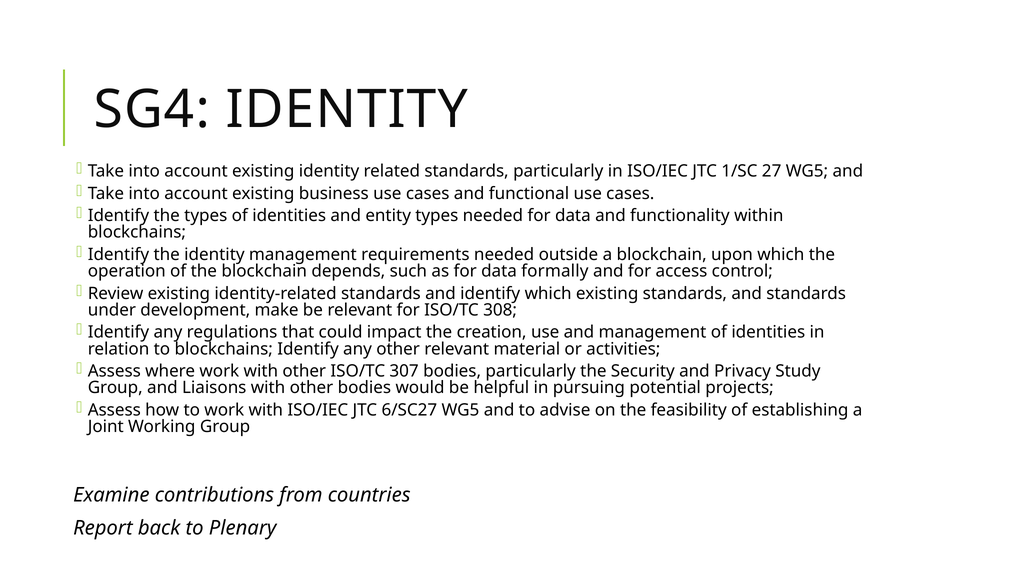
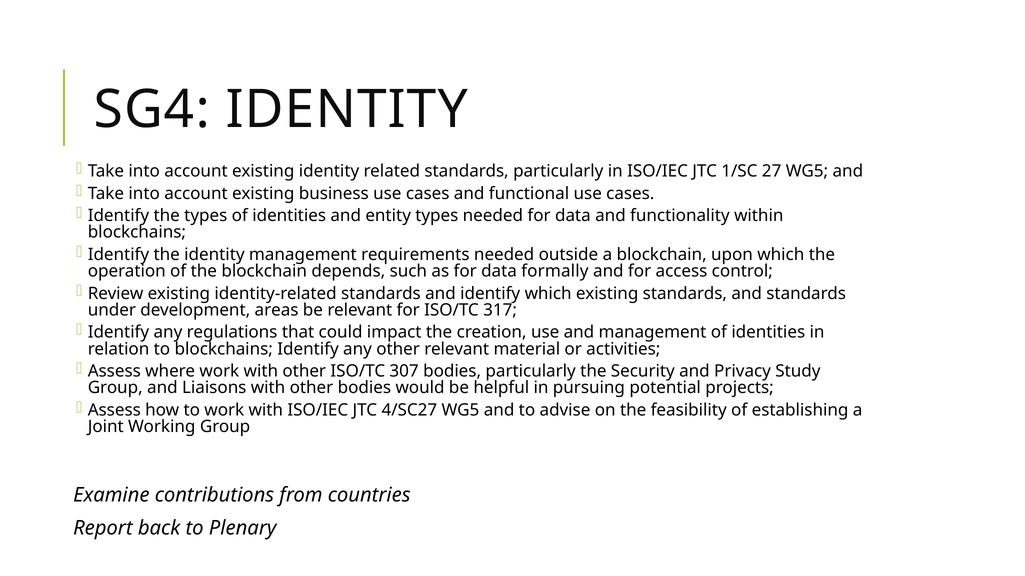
make: make -> areas
308: 308 -> 317
6/SC27: 6/SC27 -> 4/SC27
